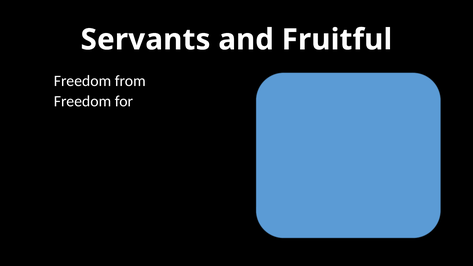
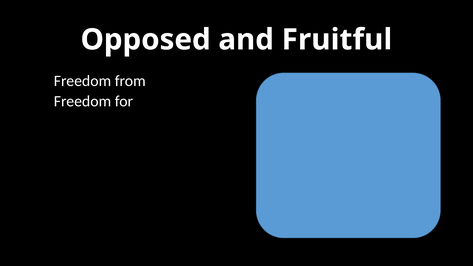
Servants: Servants -> Opposed
